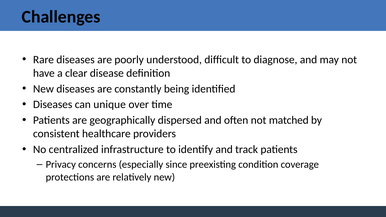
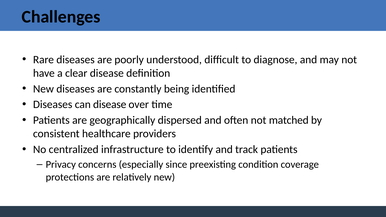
can unique: unique -> disease
